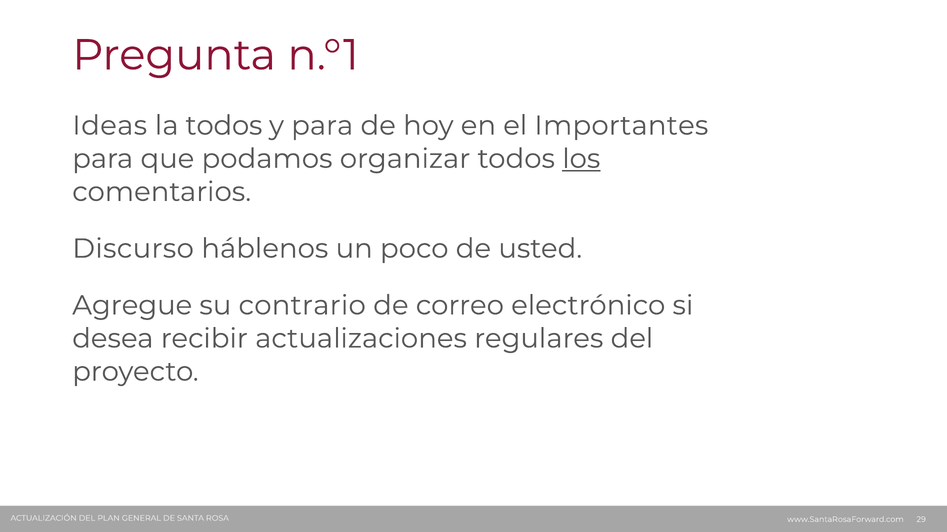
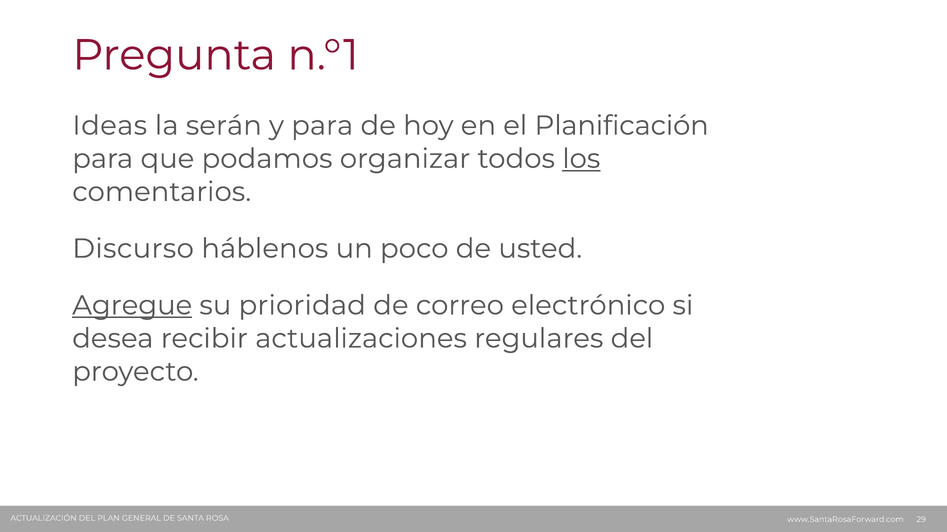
la todos: todos -> serán
Importantes: Importantes -> Planificación
Agregue underline: none -> present
contrario: contrario -> prioridad
